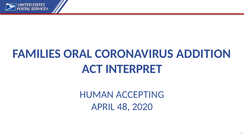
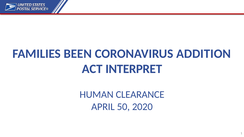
ORAL: ORAL -> BEEN
ACCEPTING: ACCEPTING -> CLEARANCE
48: 48 -> 50
